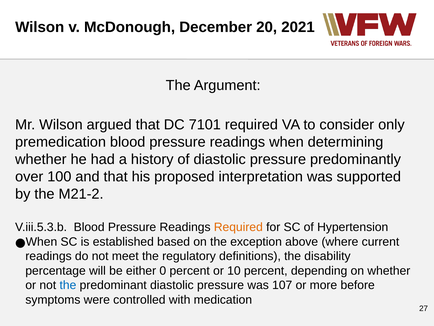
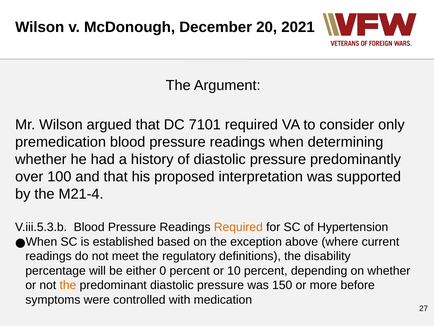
M21-2: M21-2 -> M21-4
the at (68, 285) colour: blue -> orange
107: 107 -> 150
